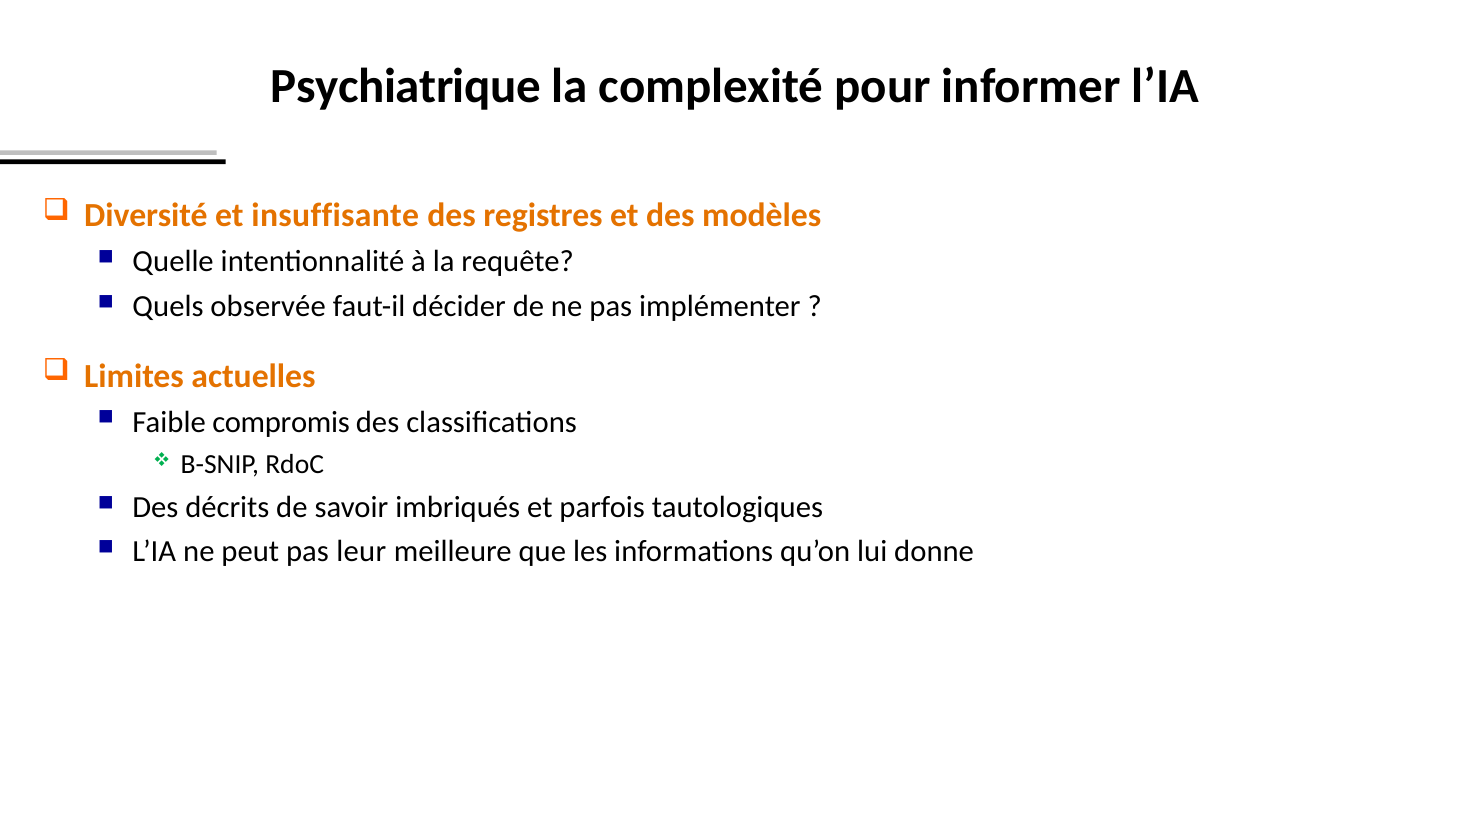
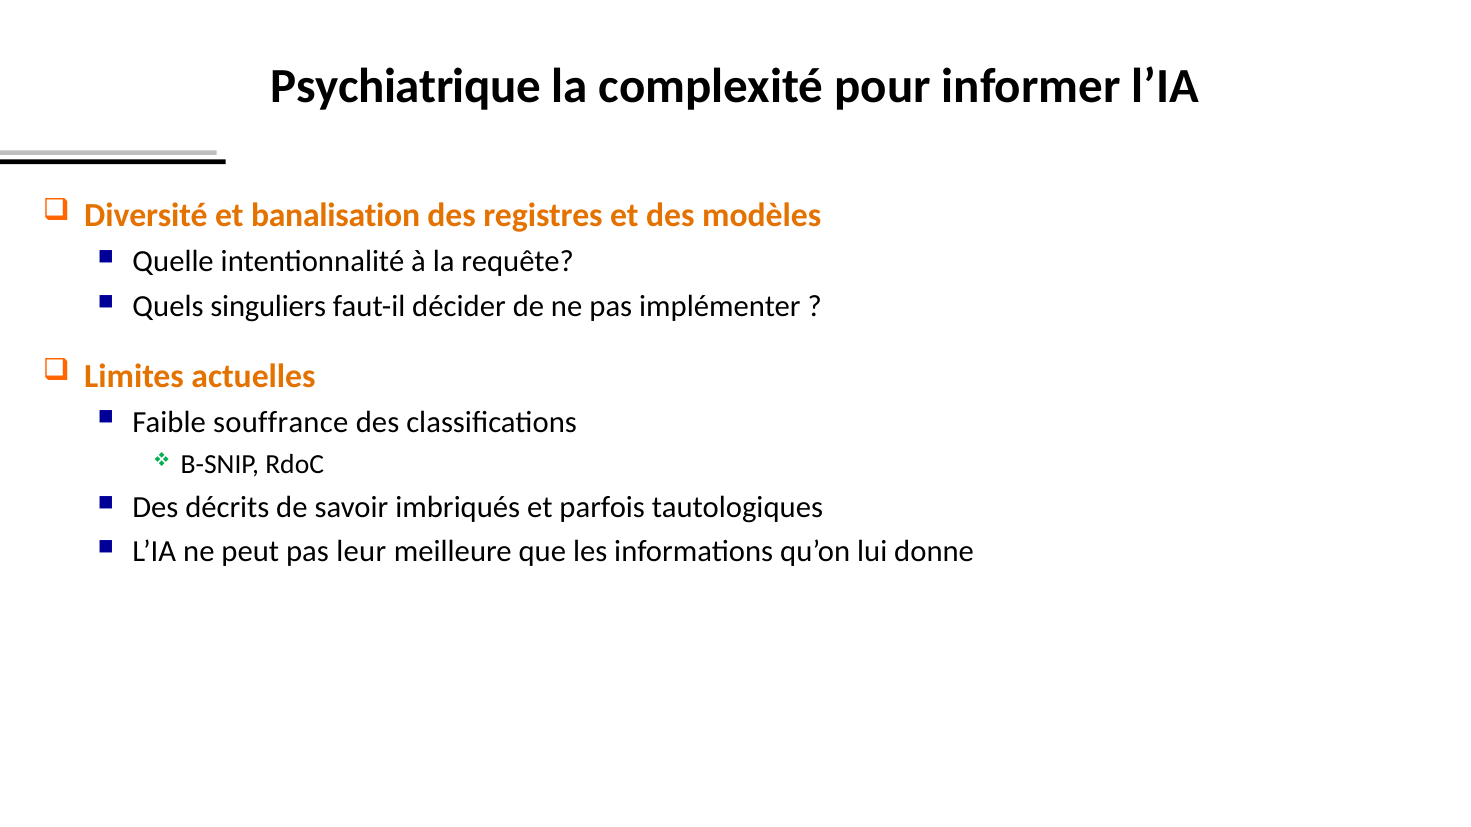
insuffisante: insuffisante -> banalisation
observée: observée -> singuliers
compromis: compromis -> souffrance
